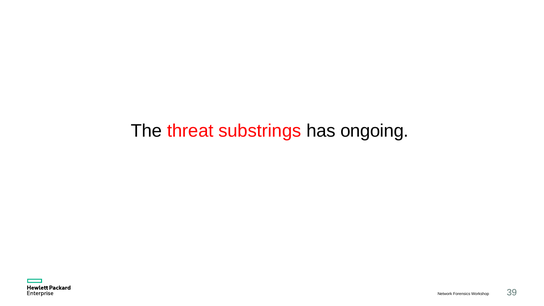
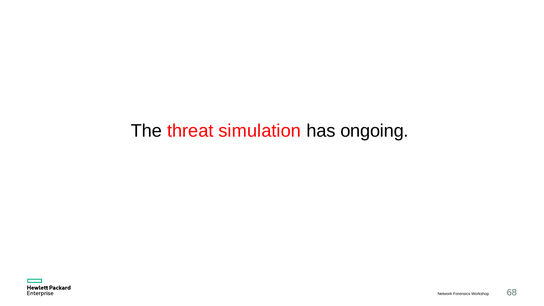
substrings: substrings -> simulation
39: 39 -> 68
